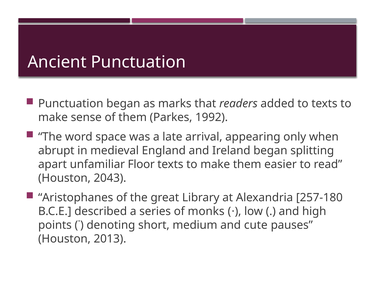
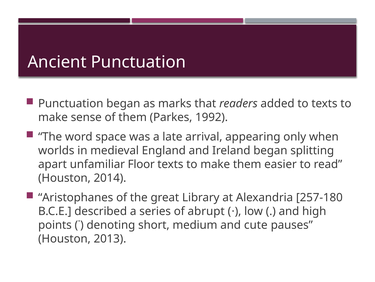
abrupt: abrupt -> worlds
2043: 2043 -> 2014
monks: monks -> abrupt
